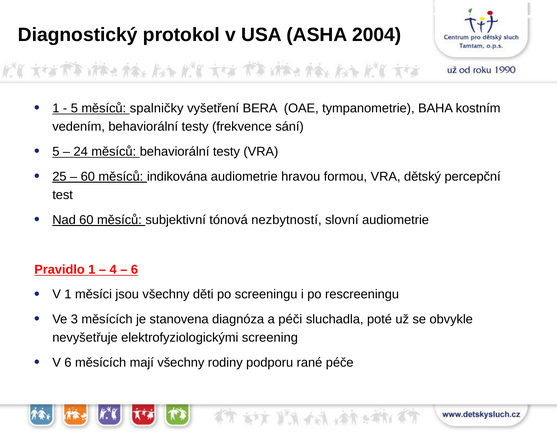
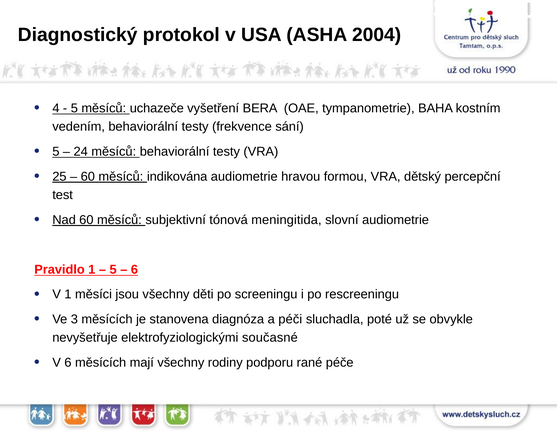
1 at (56, 108): 1 -> 4
spalničky: spalničky -> uchazeče
nezbytností: nezbytností -> meningitida
4 at (113, 270): 4 -> 5
screening: screening -> současné
